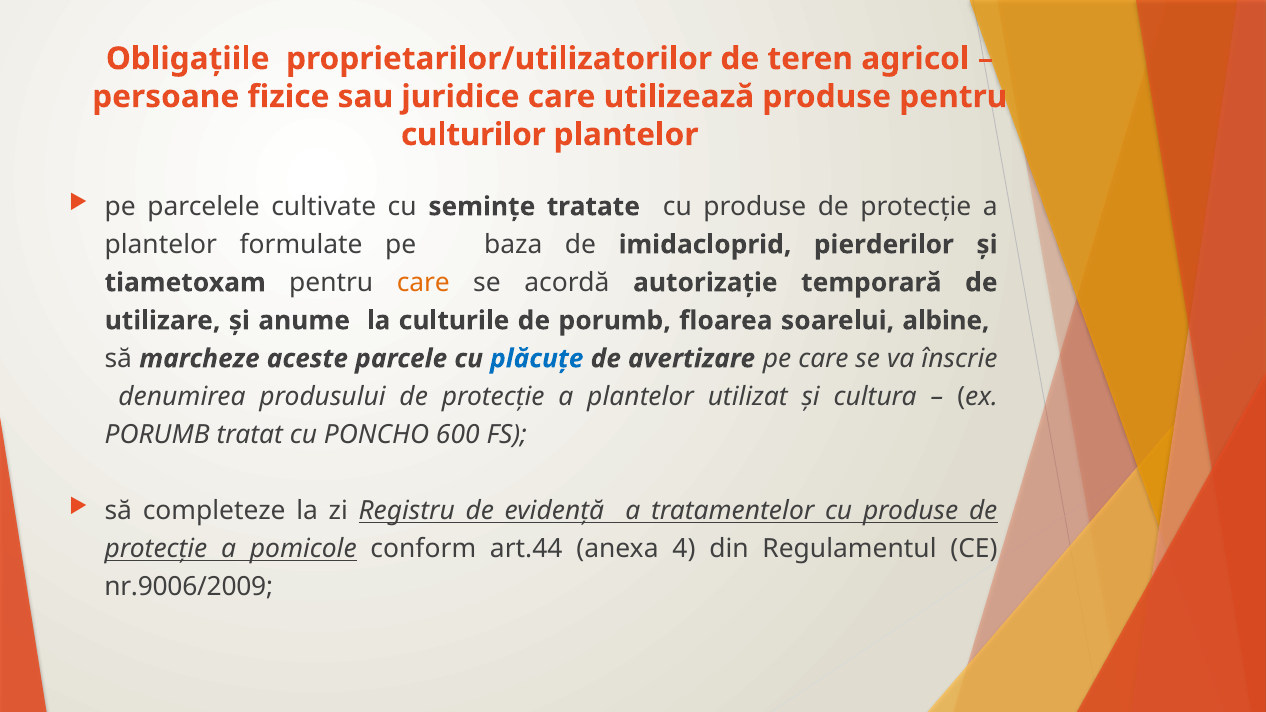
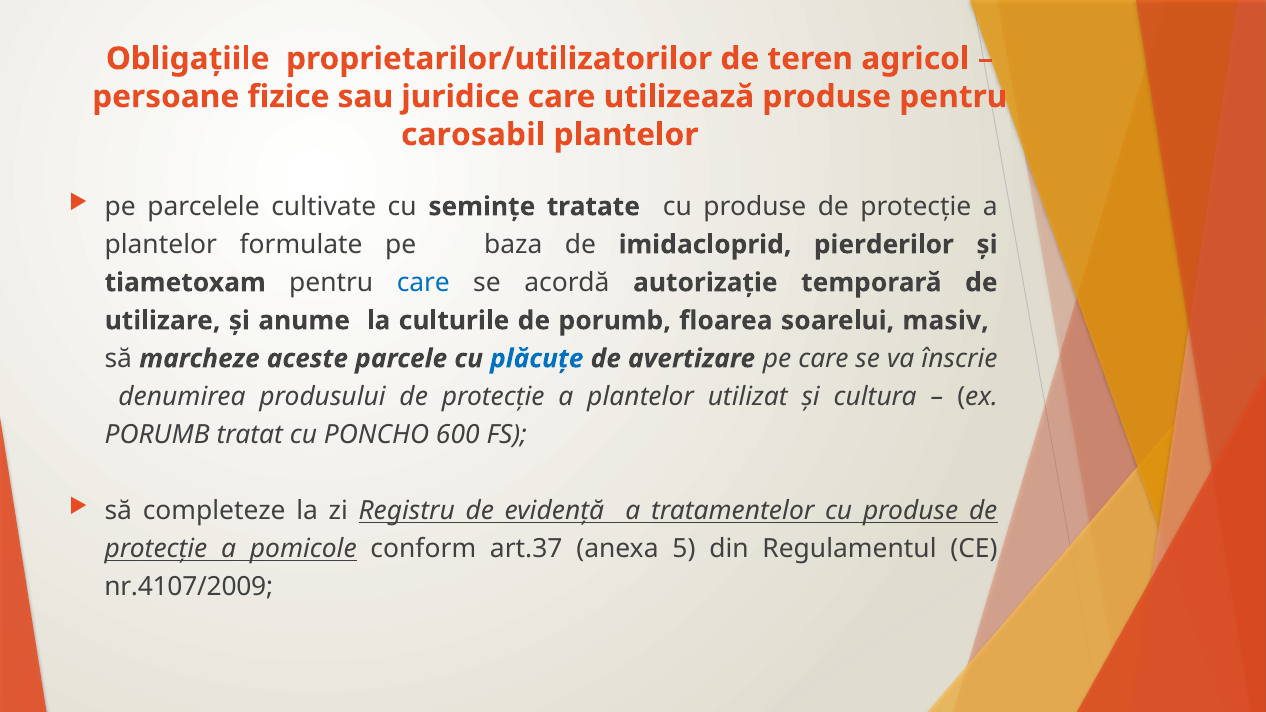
culturilor: culturilor -> carosabil
care at (423, 283) colour: orange -> blue
albine: albine -> masiv
art.44: art.44 -> art.37
4: 4 -> 5
nr.9006/2009: nr.9006/2009 -> nr.4107/2009
